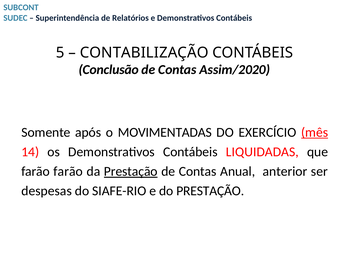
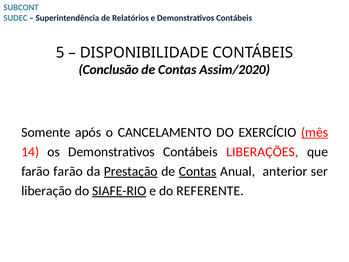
CONTABILIZAÇÃO: CONTABILIZAÇÃO -> DISPONIBILIDADE
MOVIMENTADAS: MOVIMENTADAS -> CANCELAMENTO
LIQUIDADAS: LIQUIDADAS -> LIBERAÇÕES
Contas at (198, 171) underline: none -> present
despesas: despesas -> liberação
SIAFE-RIO underline: none -> present
do PRESTAÇÃO: PRESTAÇÃO -> REFERENTE
